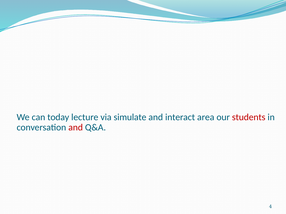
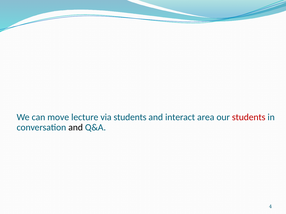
today: today -> move
via simulate: simulate -> students
and at (76, 128) colour: red -> black
